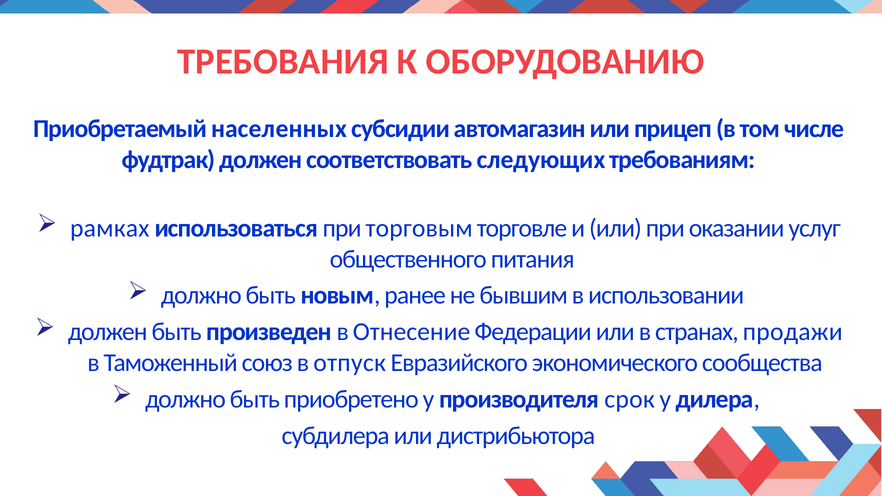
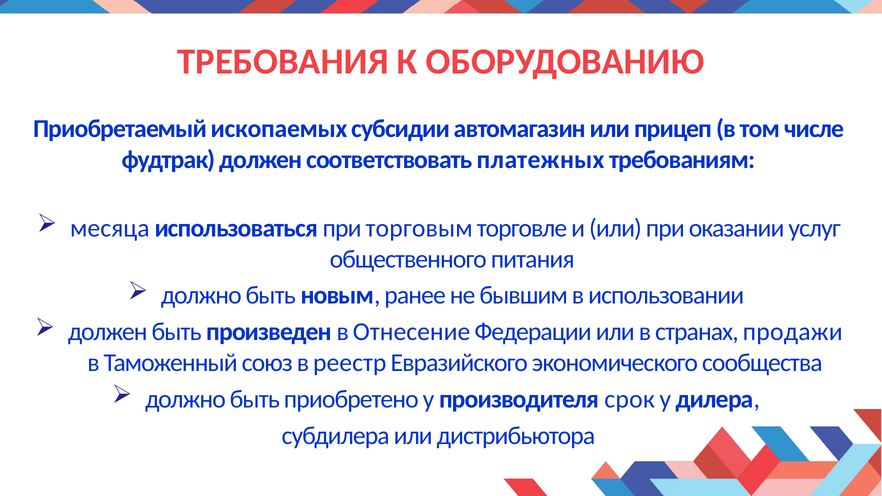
населенных: населенных -> ископаемых
следующих: следующих -> платежных
рамках: рамках -> месяца
отпуск: отпуск -> реестр
